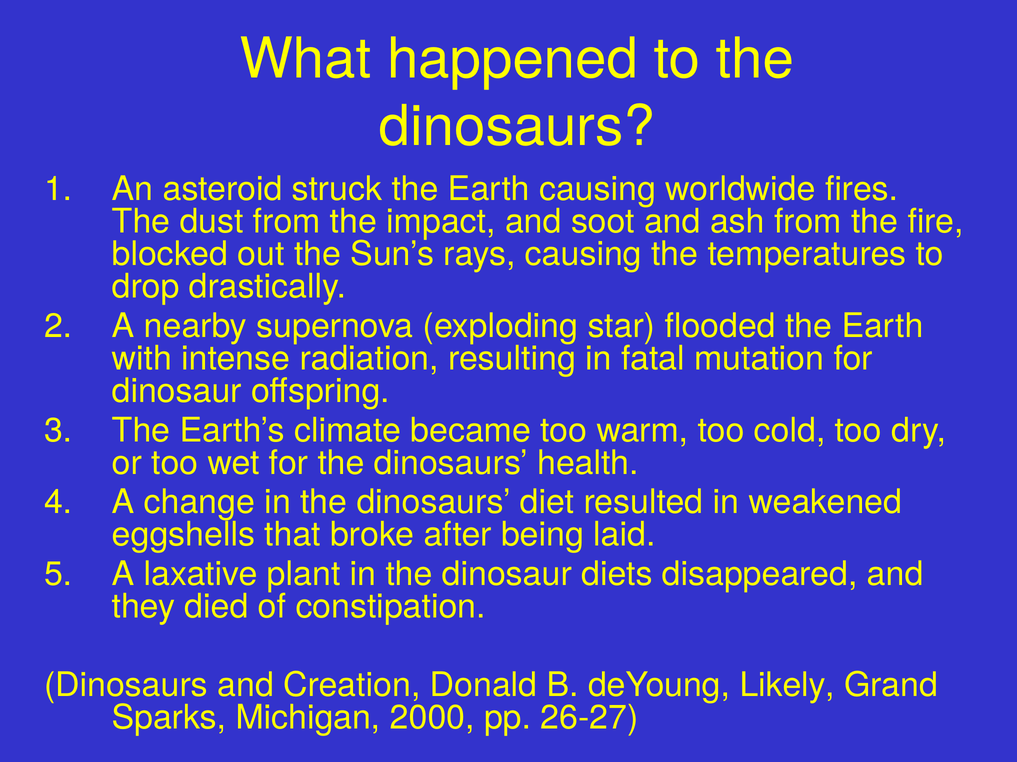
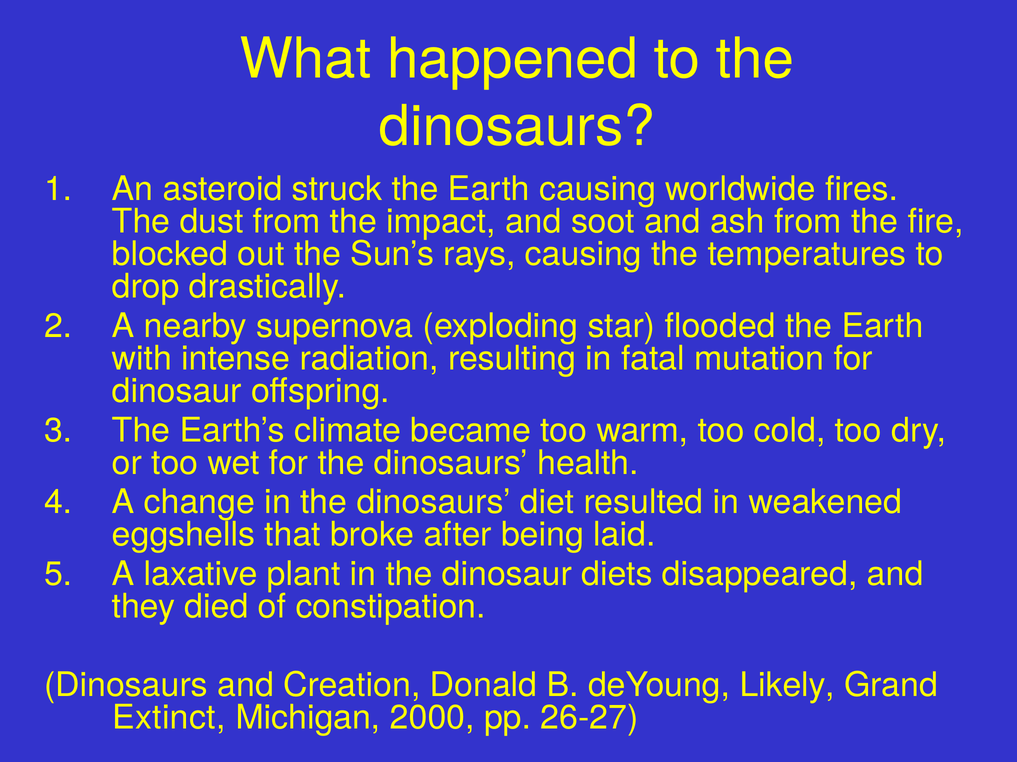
Sparks: Sparks -> Extinct
